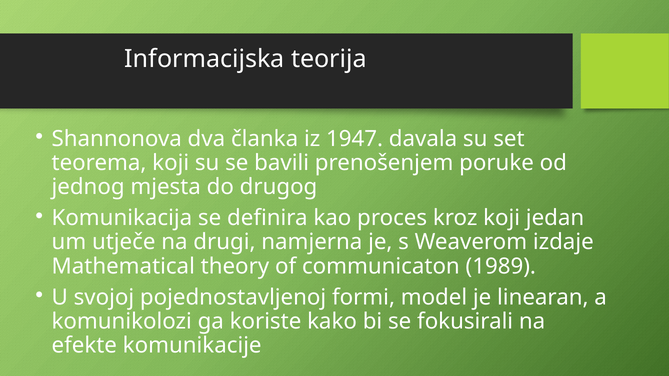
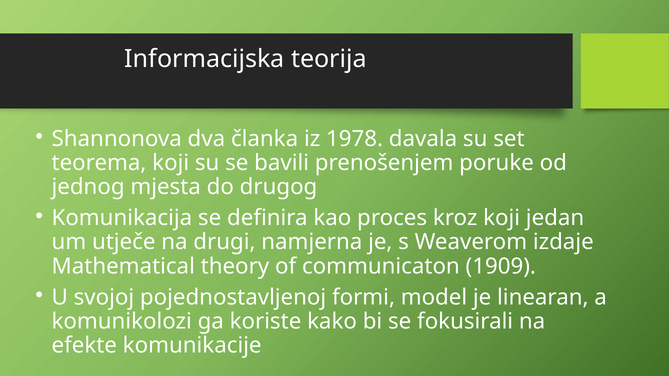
1947: 1947 -> 1978
1989: 1989 -> 1909
